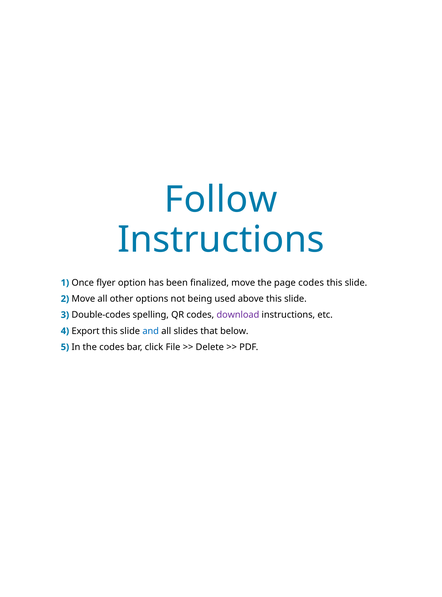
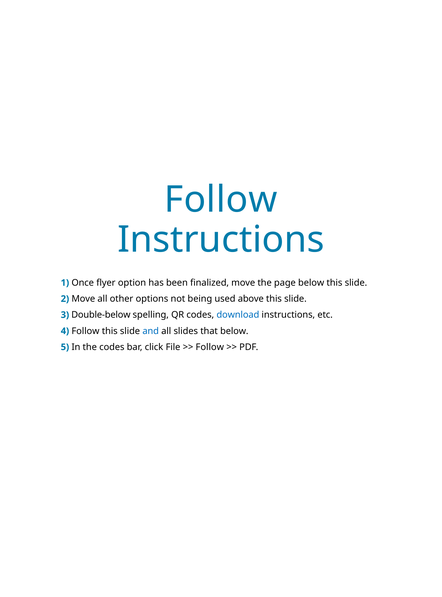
page codes: codes -> below
Double-codes: Double-codes -> Double-below
download colour: purple -> blue
4 Export: Export -> Follow
Delete at (210, 347): Delete -> Follow
